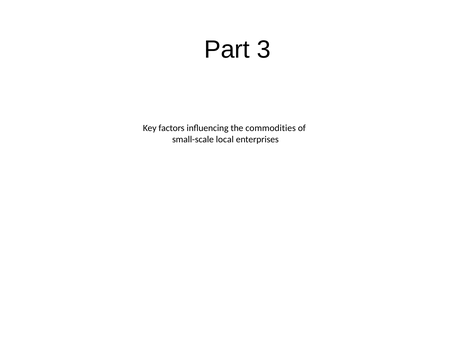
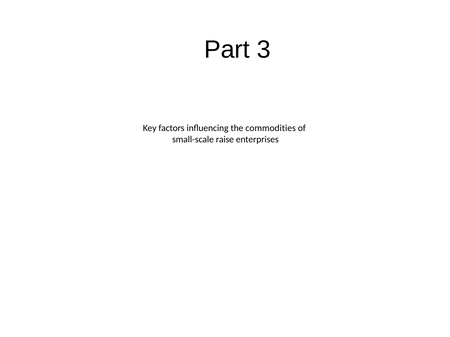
local: local -> raise
